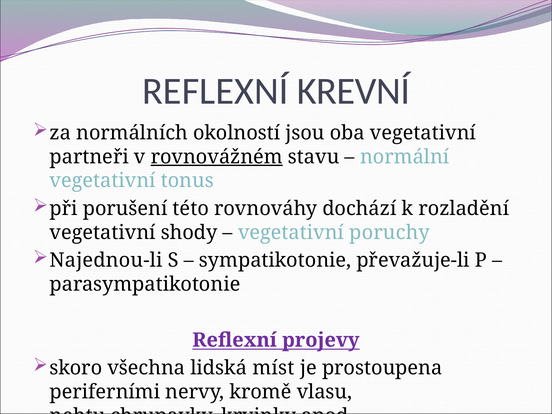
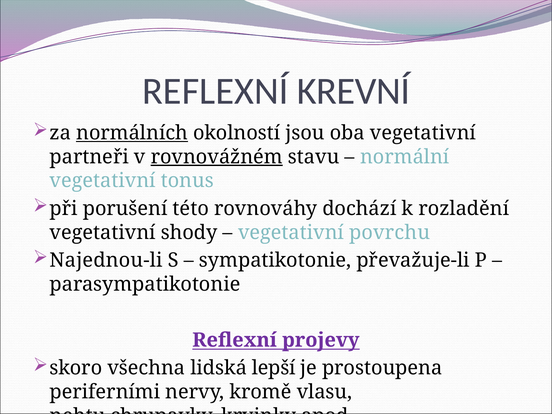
normálních underline: none -> present
poruchy: poruchy -> povrchu
míst: míst -> lepší
